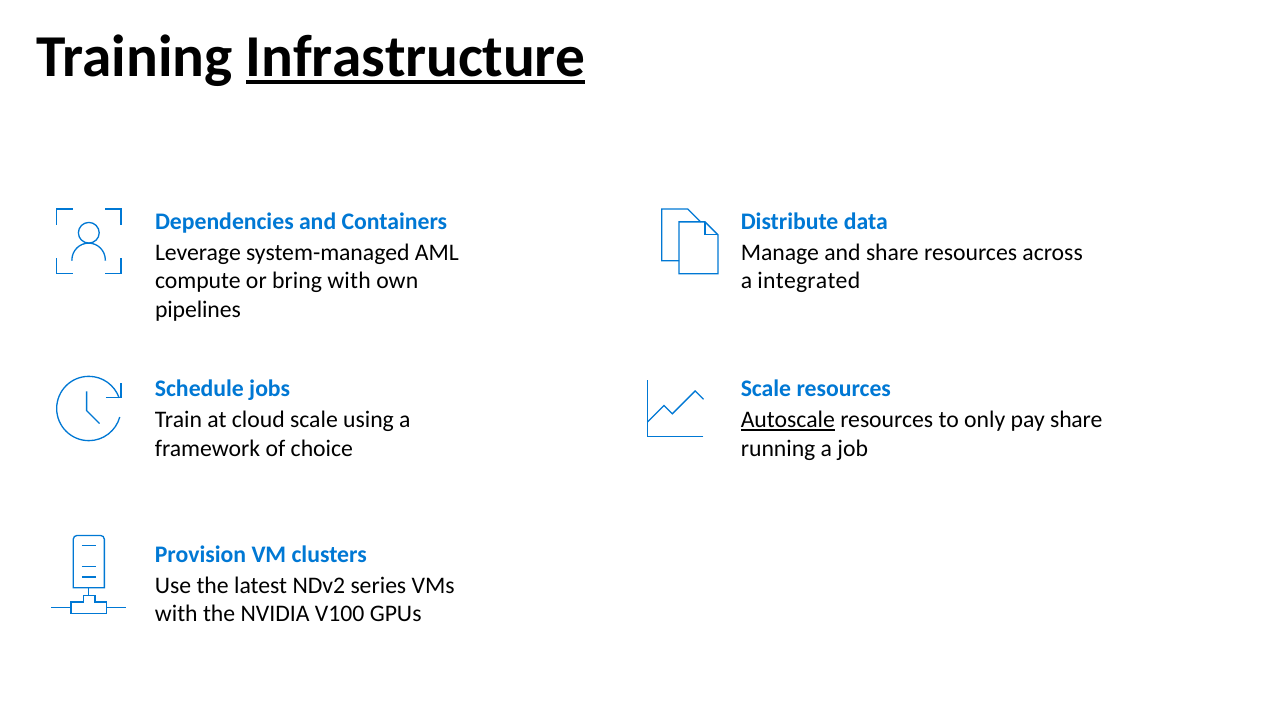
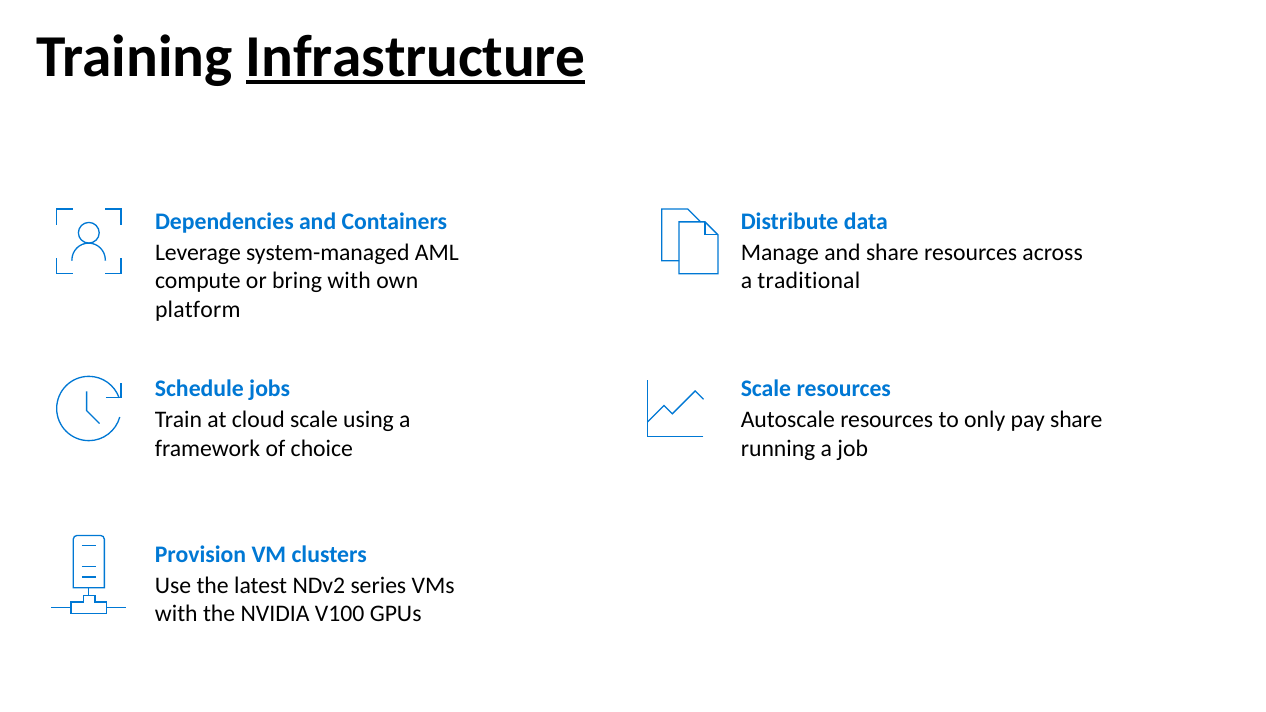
integrated: integrated -> traditional
pipelines: pipelines -> platform
Autoscale underline: present -> none
